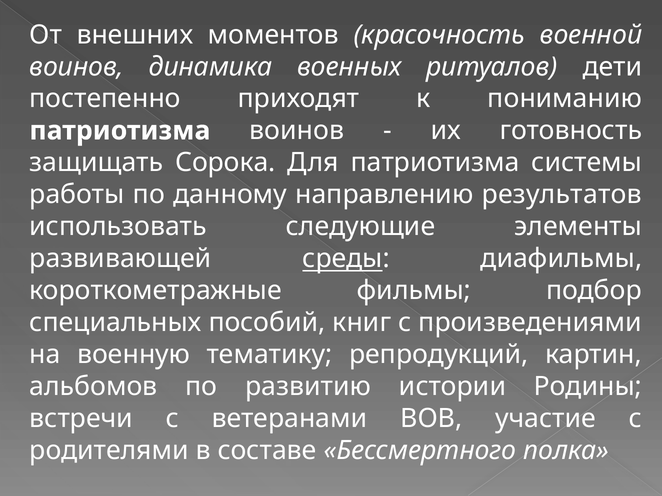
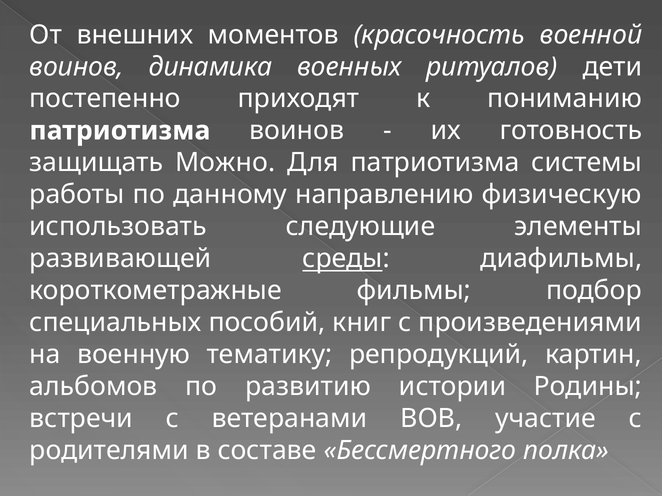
Сорока: Сорока -> Можно
результатов: результатов -> физическую
